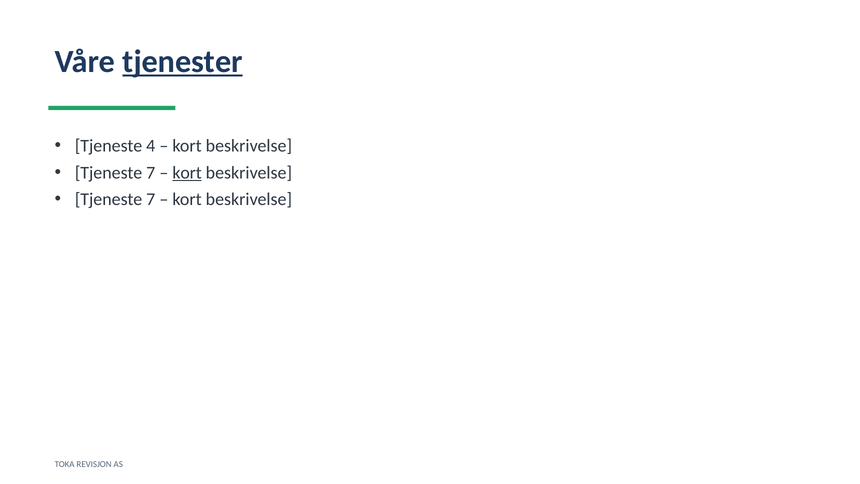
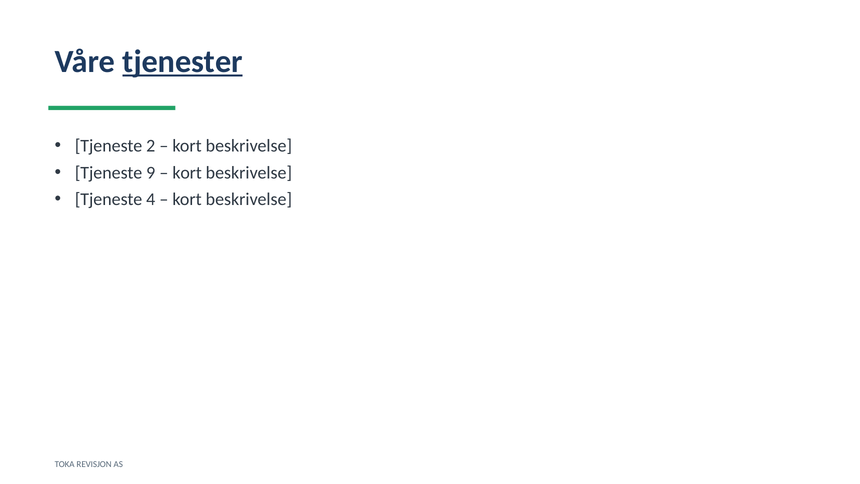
4: 4 -> 2
7 at (151, 173): 7 -> 9
kort at (187, 173) underline: present -> none
7 at (151, 199): 7 -> 4
